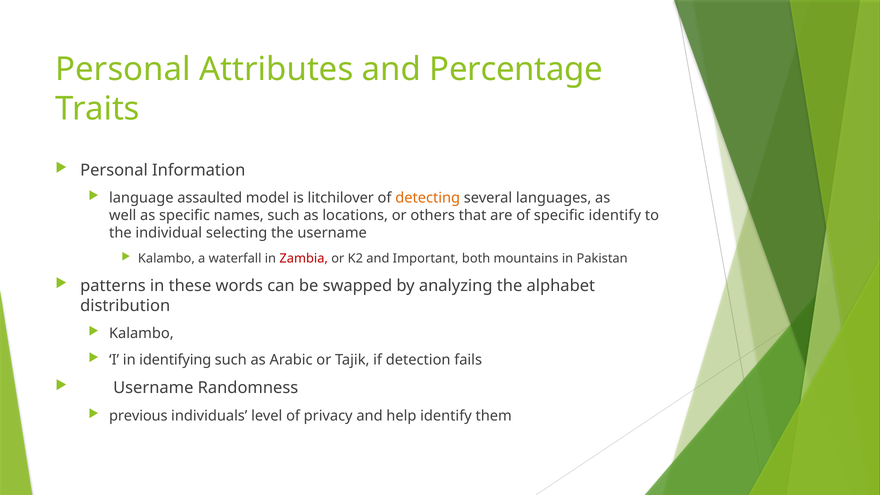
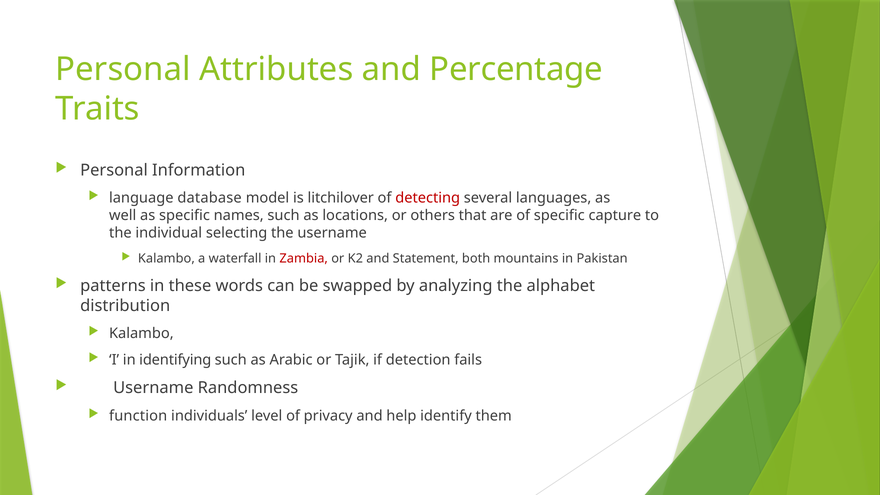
assaulted: assaulted -> database
detecting colour: orange -> red
specific identify: identify -> capture
Important: Important -> Statement
previous: previous -> function
